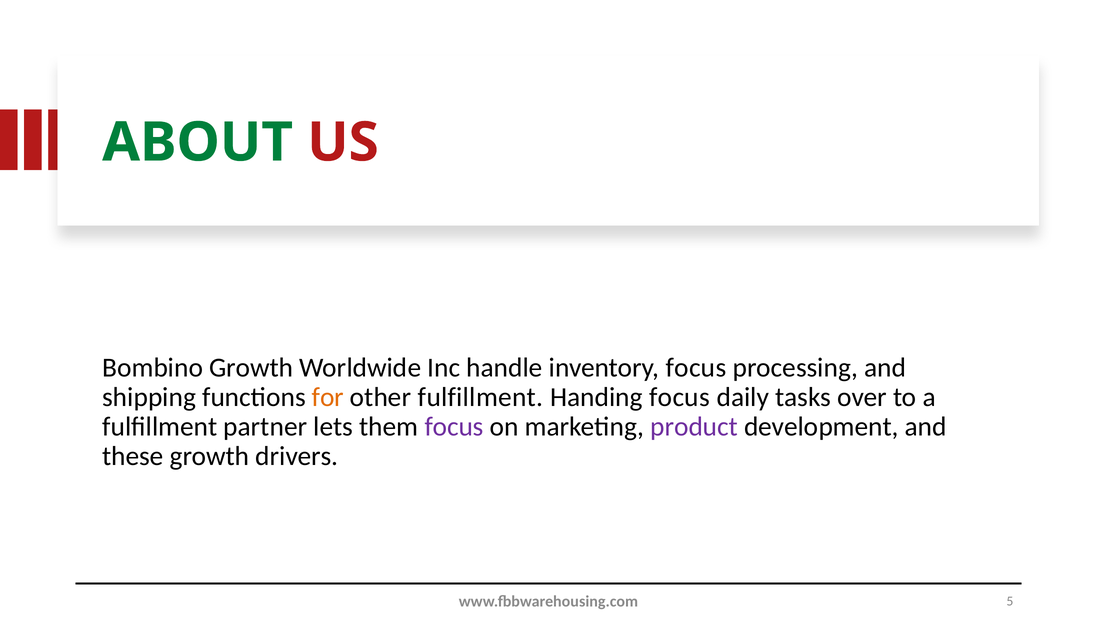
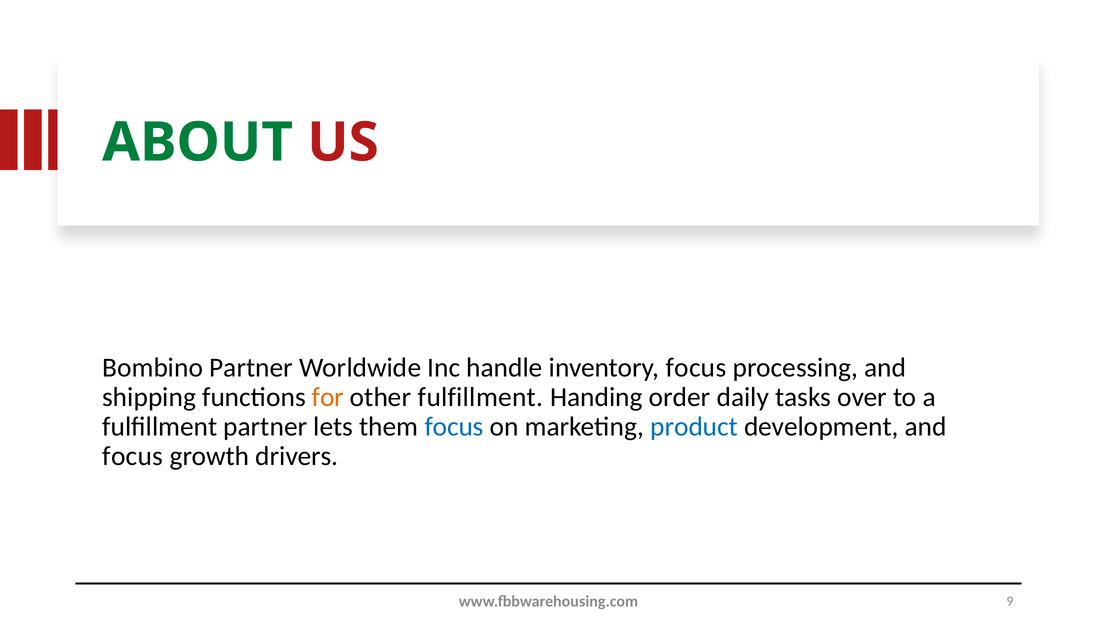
Bombino Growth: Growth -> Partner
Handing focus: focus -> order
focus at (454, 427) colour: purple -> blue
product colour: purple -> blue
these at (133, 456): these -> focus
5: 5 -> 9
